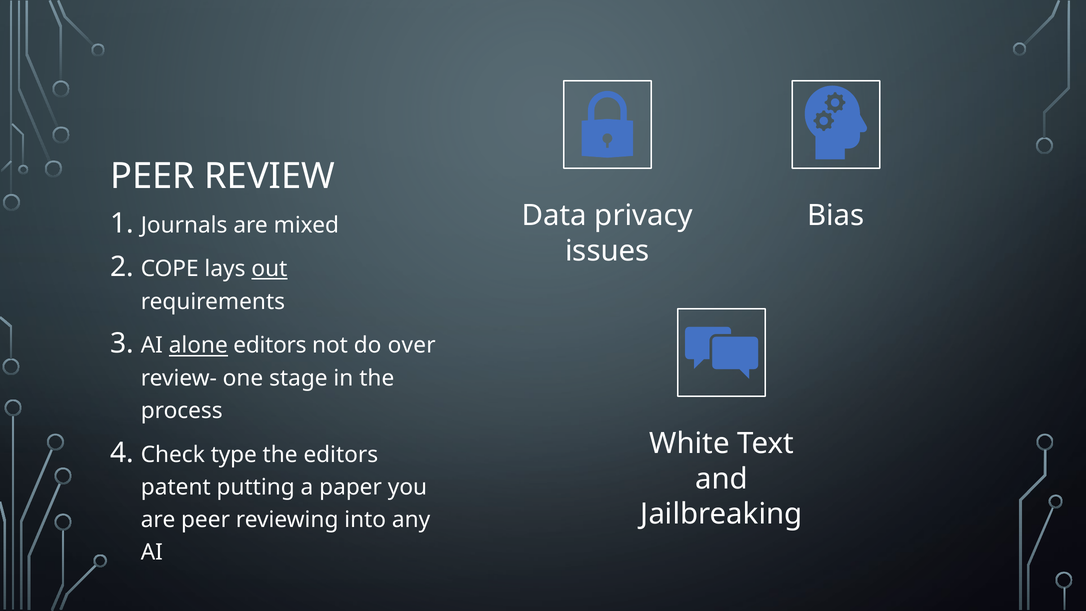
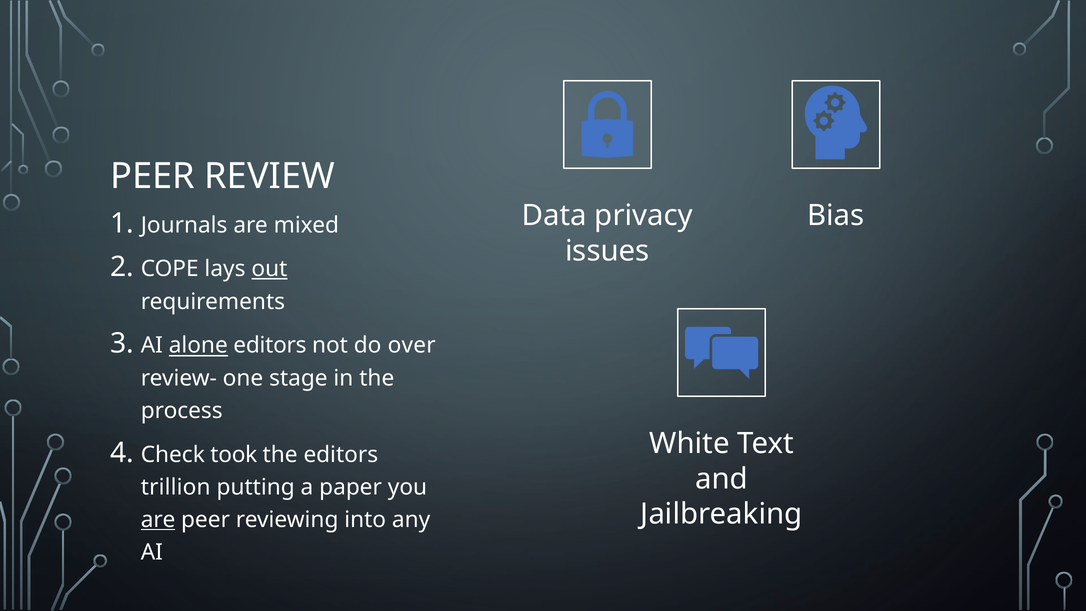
type: type -> took
patent: patent -> trillion
are at (158, 520) underline: none -> present
